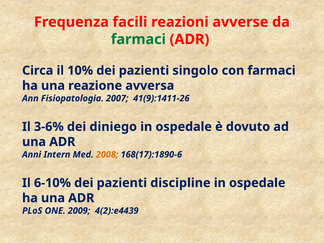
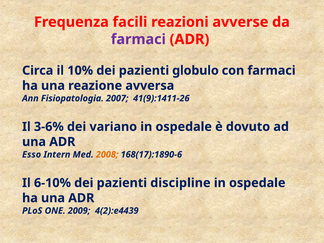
farmaci at (138, 39) colour: green -> purple
singolo: singolo -> globulo
diniego: diniego -> variano
Anni: Anni -> Esso
